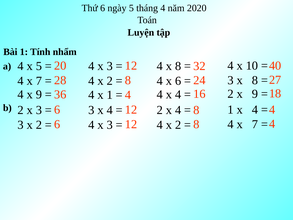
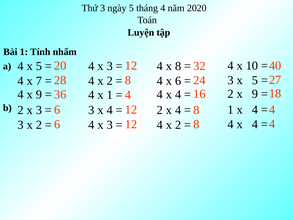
Thứ 6: 6 -> 3
3 x 8: 8 -> 5
7 at (255, 124): 7 -> 4
